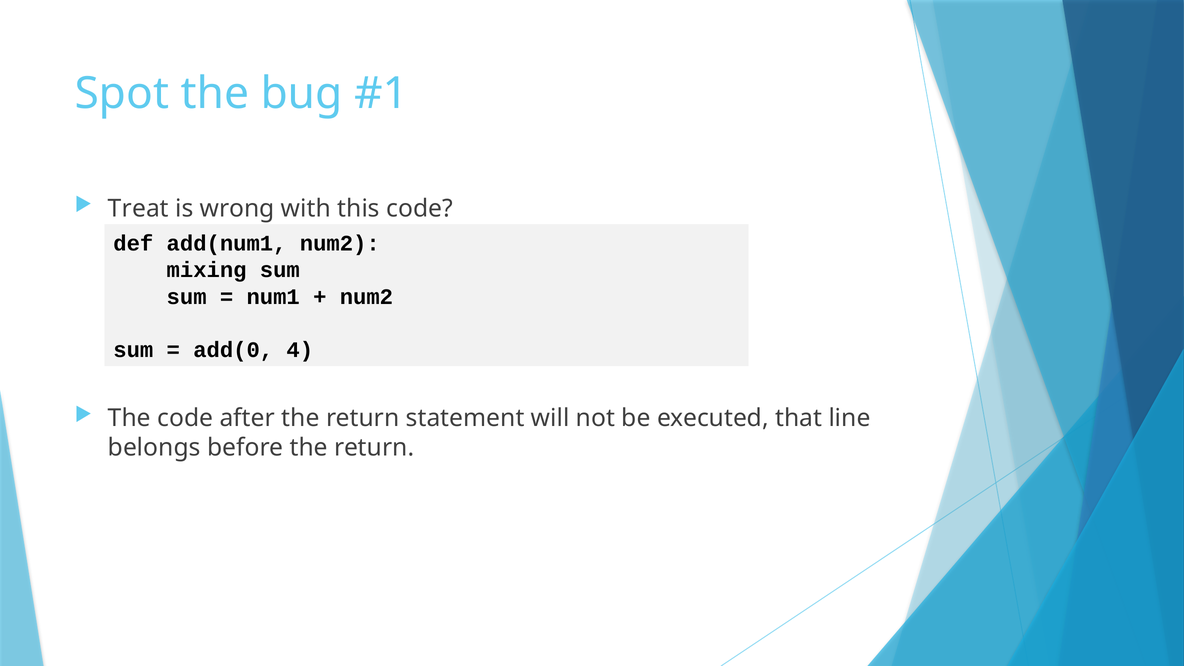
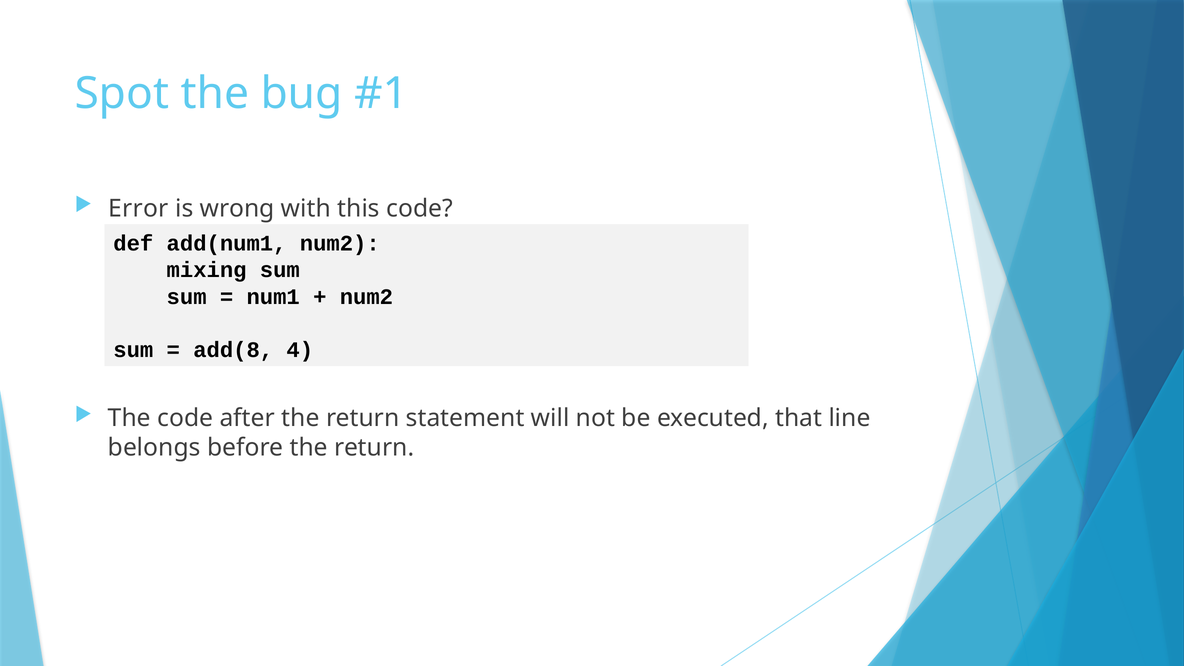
Treat: Treat -> Error
add(0: add(0 -> add(8
